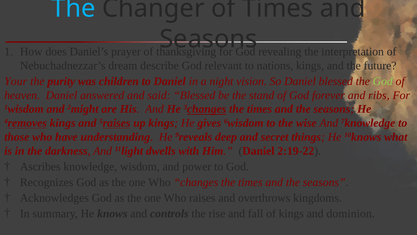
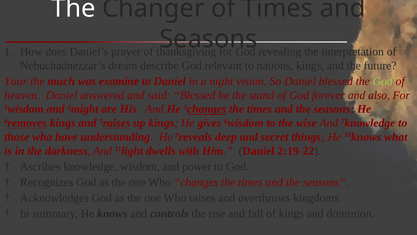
The at (73, 8) colour: light blue -> white
purity: purity -> much
children: children -> examine
ribs: ribs -> also
